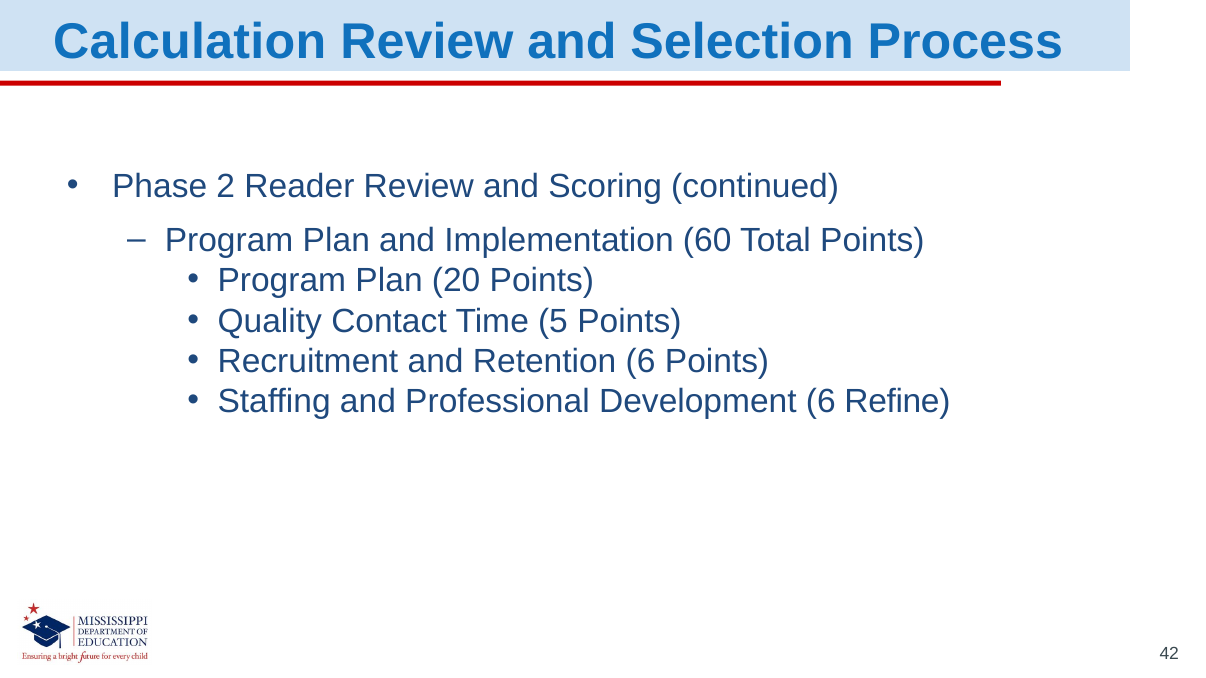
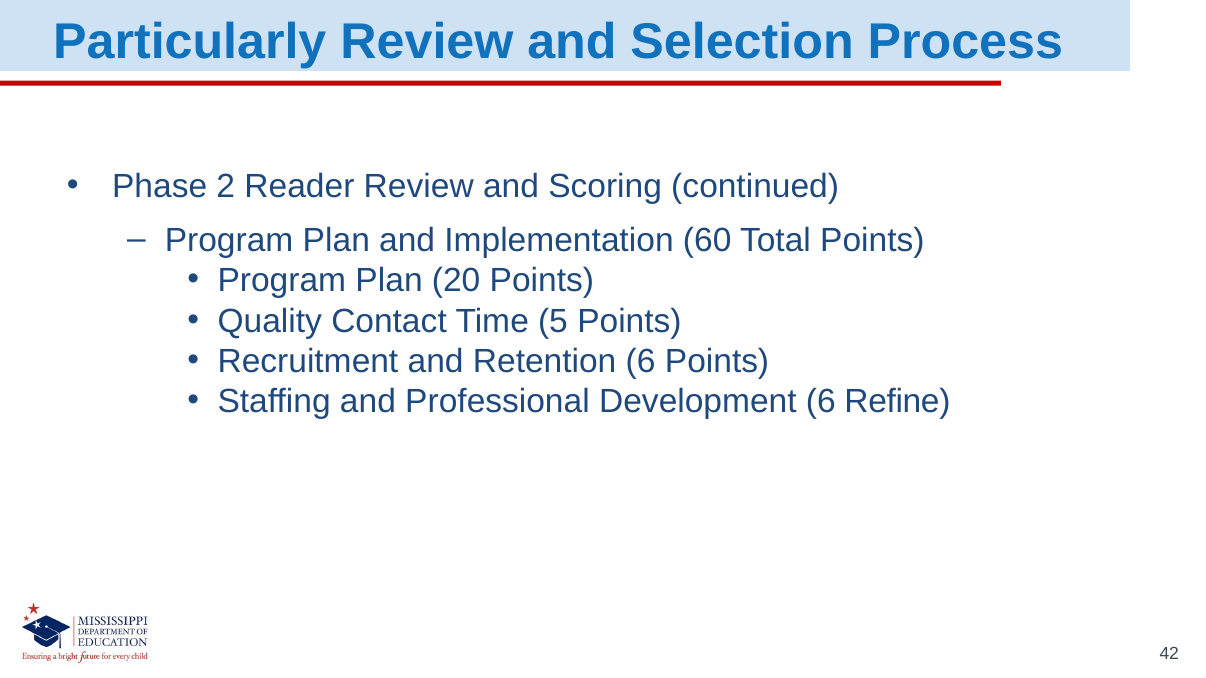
Calculation: Calculation -> Particularly
